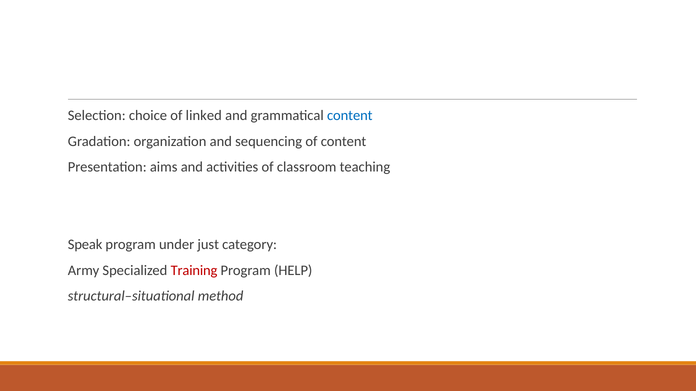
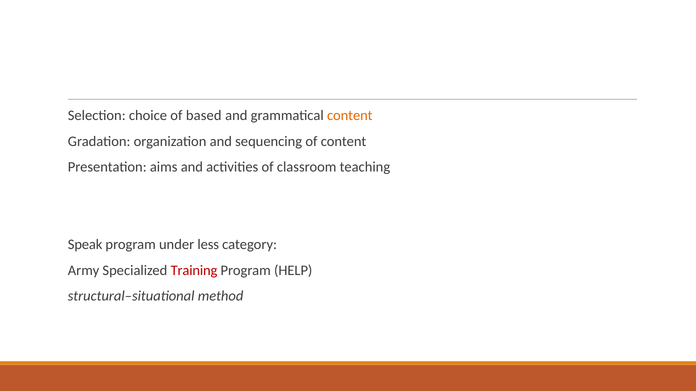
linked: linked -> based
content at (350, 116) colour: blue -> orange
just: just -> less
